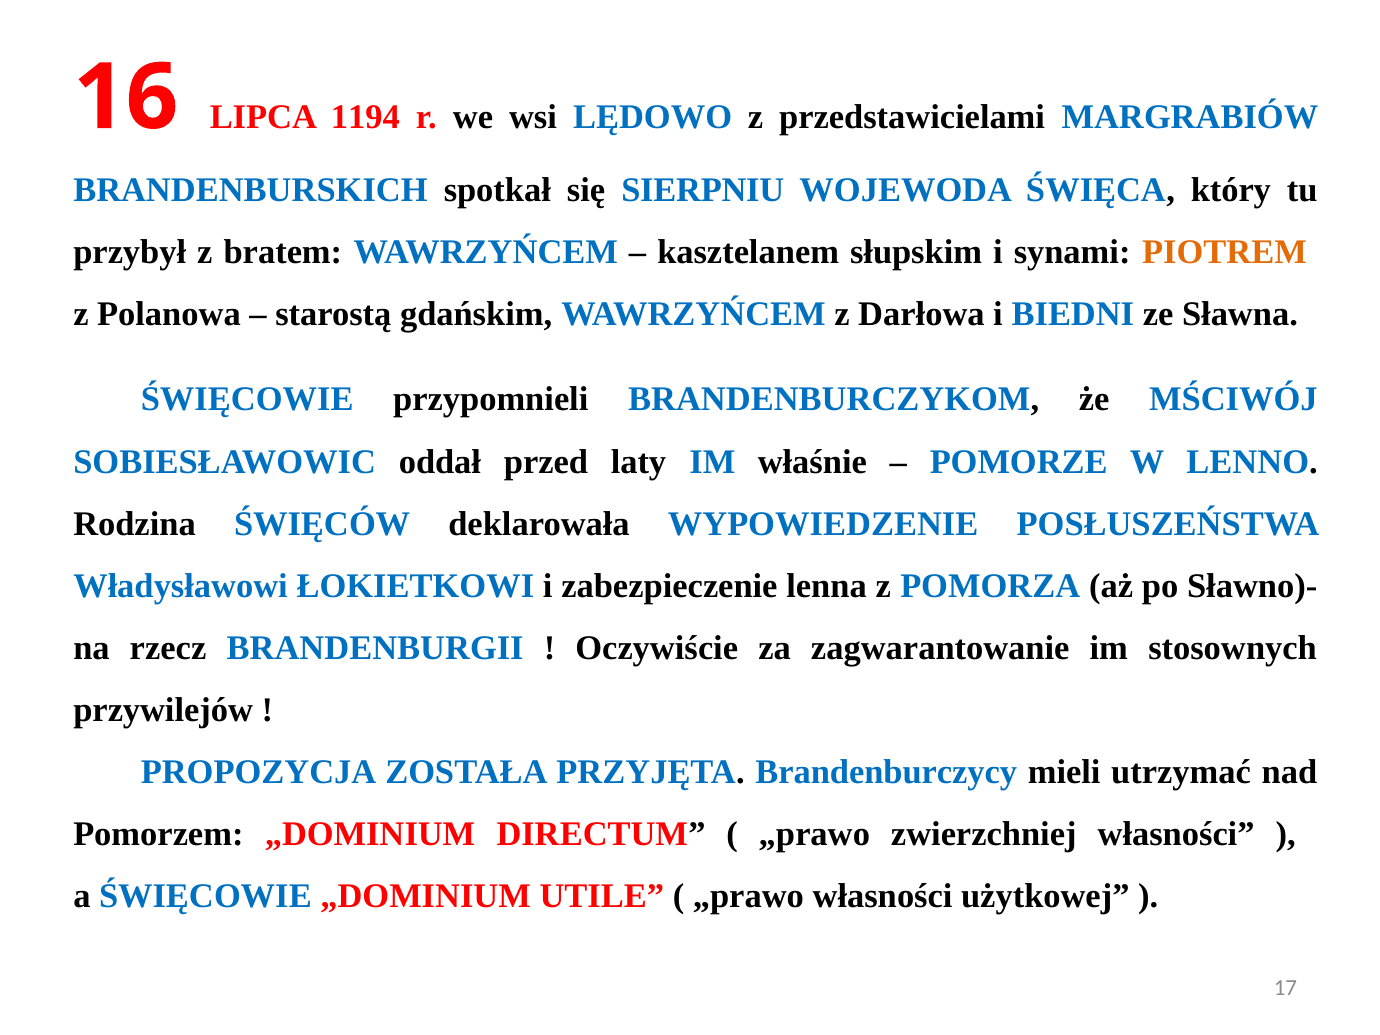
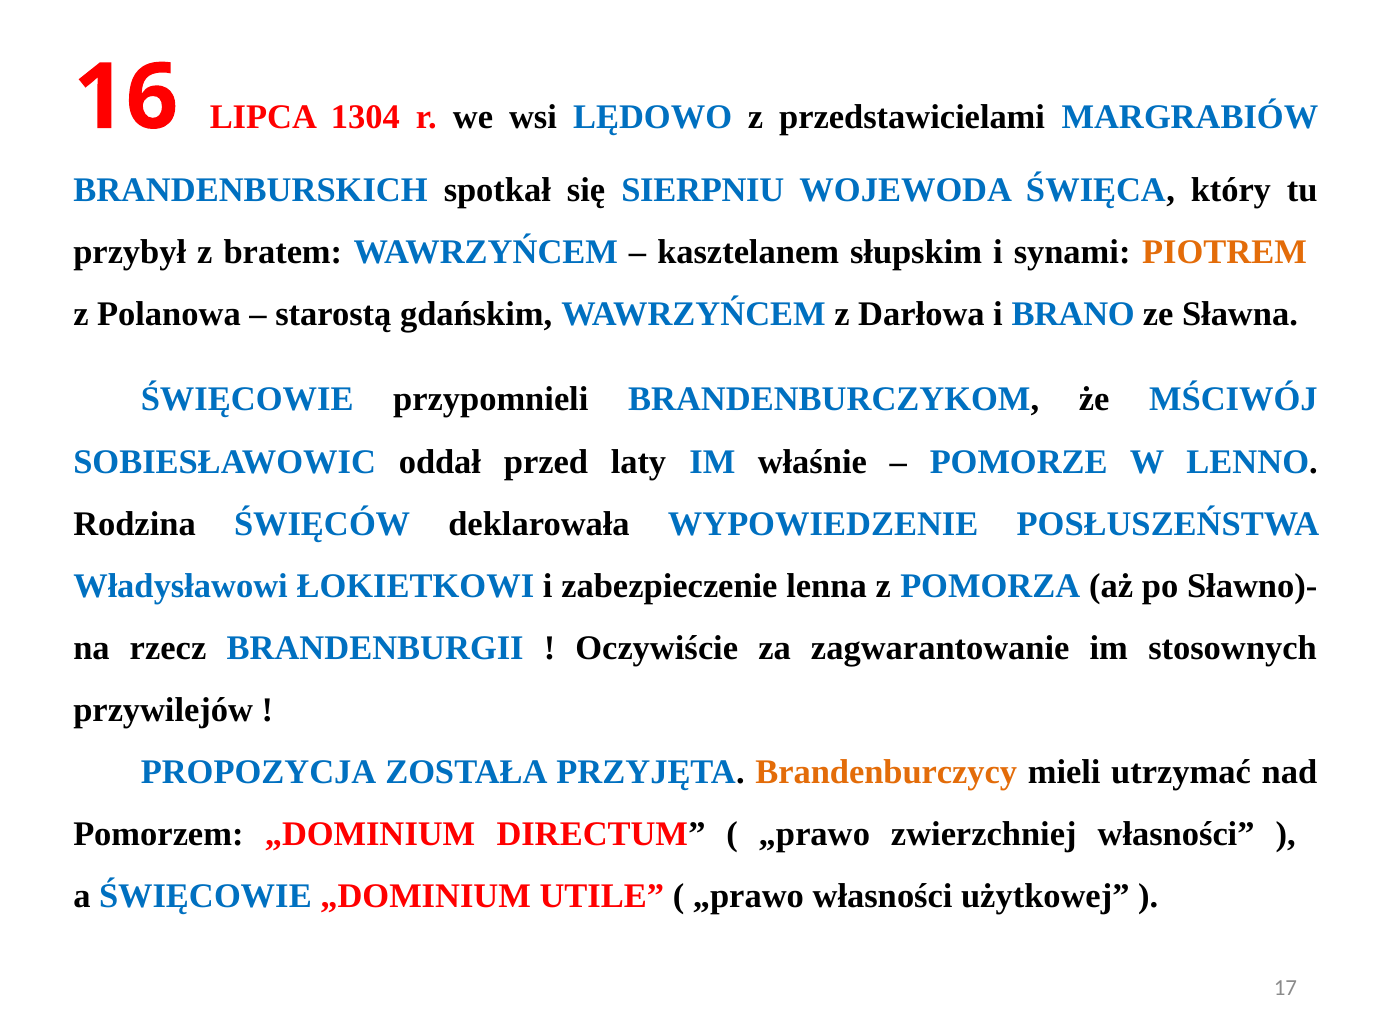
1194: 1194 -> 1304
BIEDNI: BIEDNI -> BRANO
Brandenburczycy colour: blue -> orange
